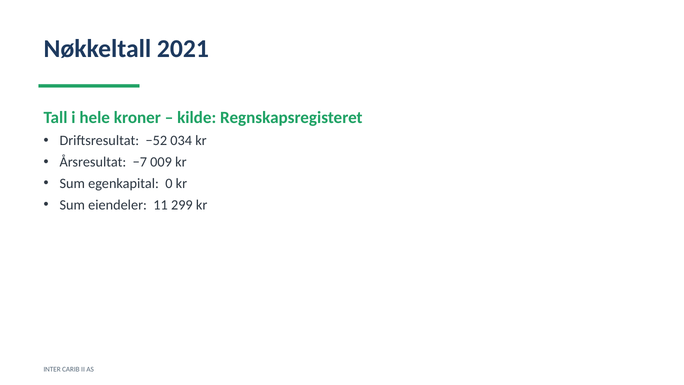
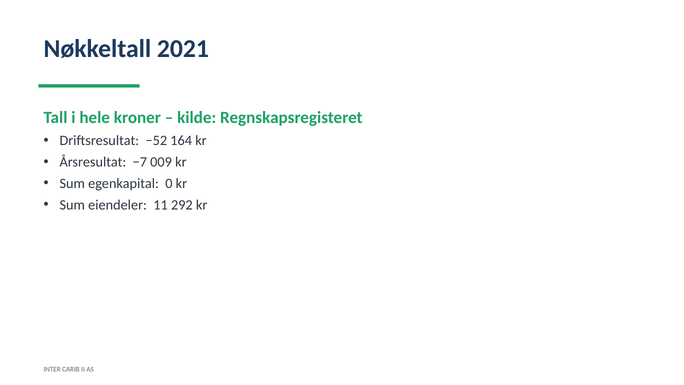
034: 034 -> 164
299: 299 -> 292
